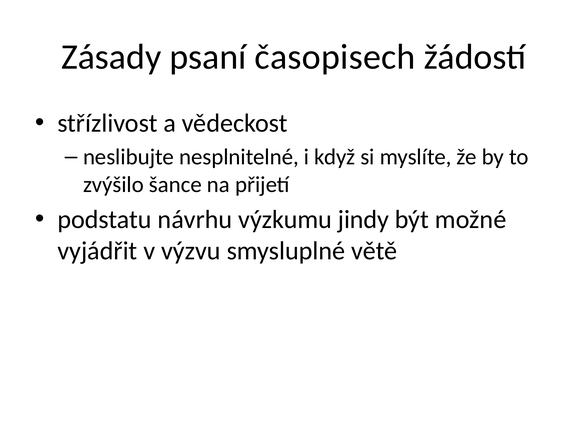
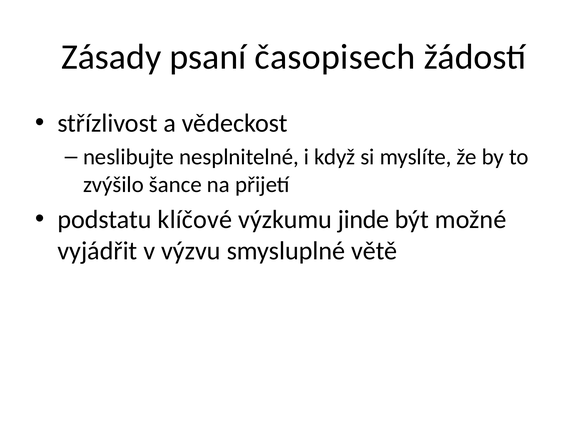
návrhu: návrhu -> klíčové
jindy: jindy -> jinde
